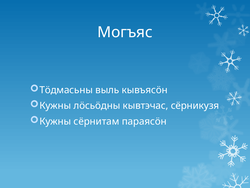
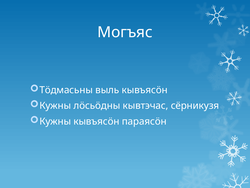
Кужны сёрнитам: сёрнитам -> кывъясöн
